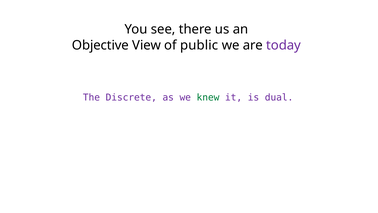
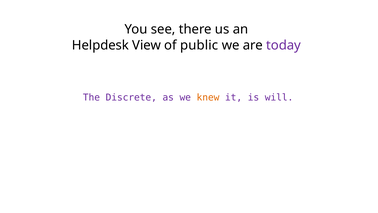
Objective: Objective -> Helpdesk
knew colour: green -> orange
dual: dual -> will
